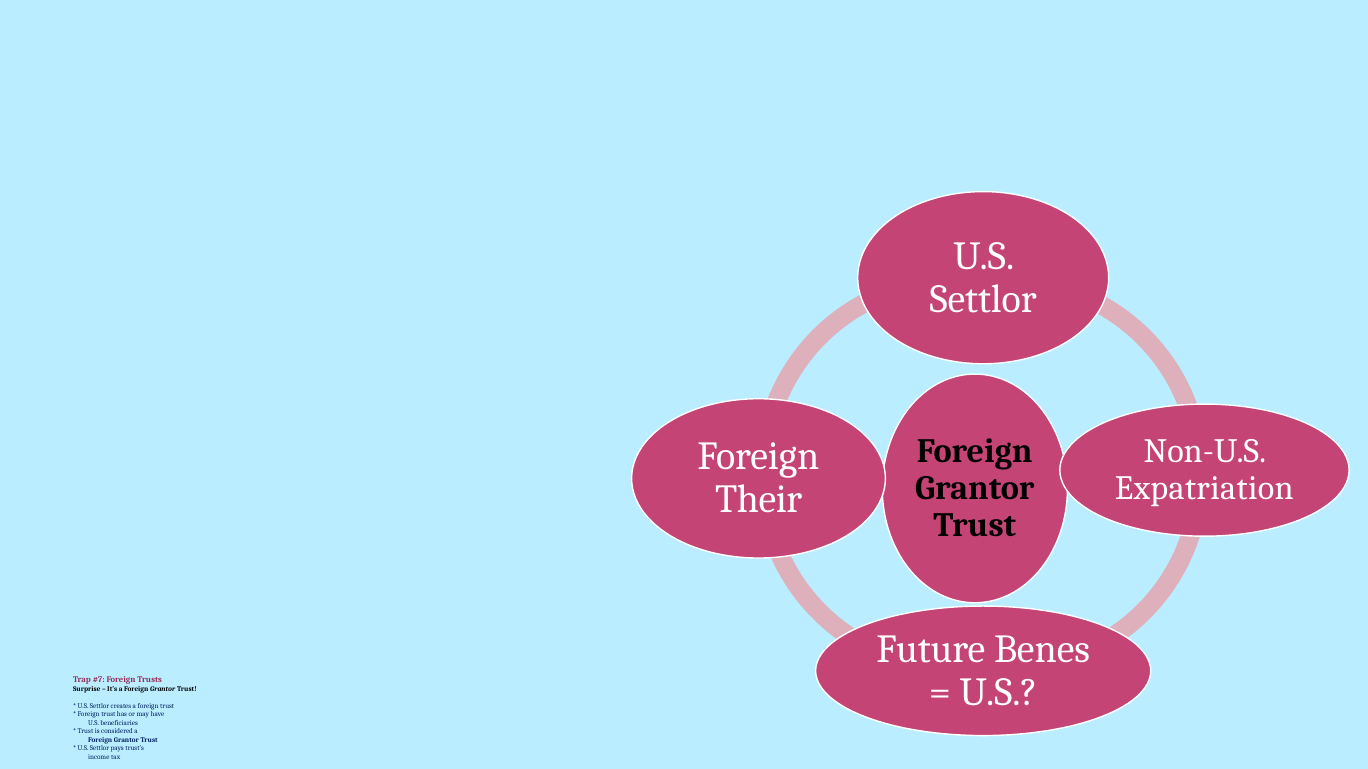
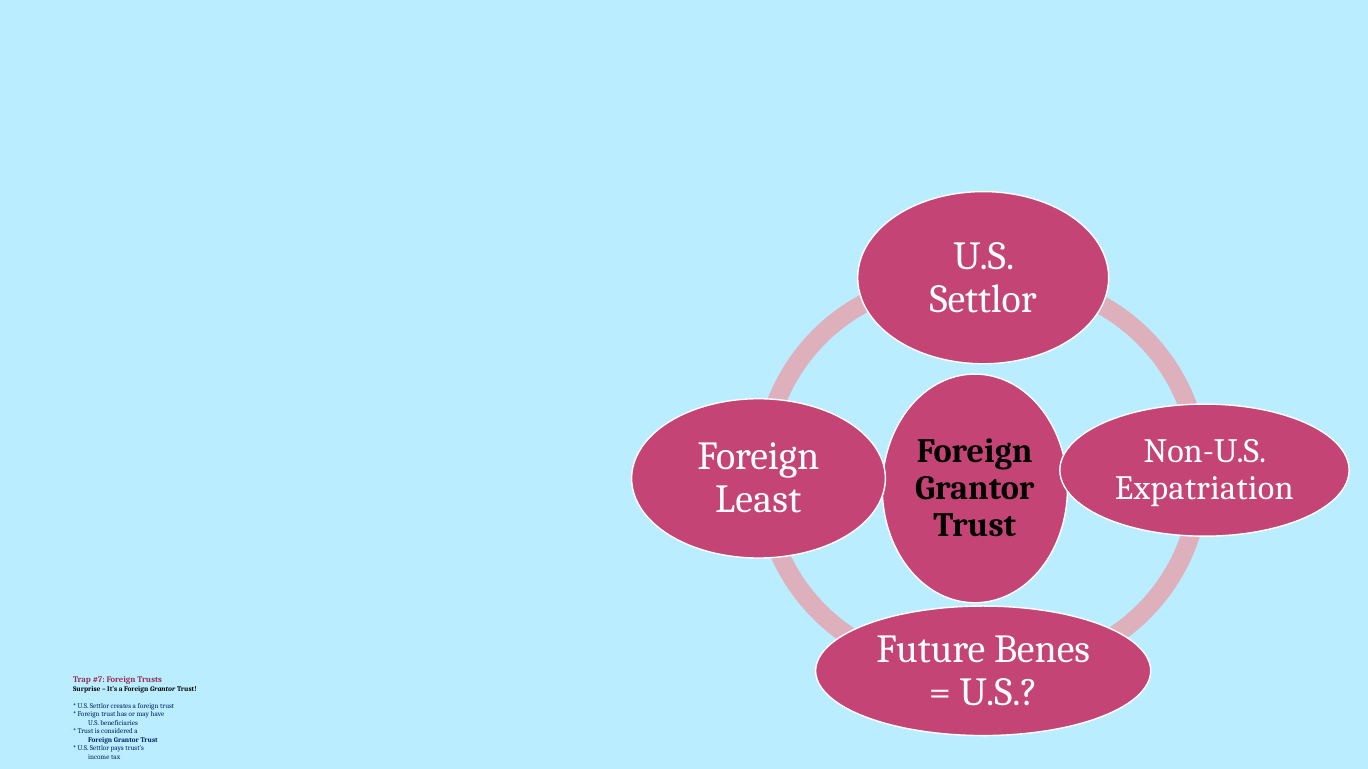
Their: Their -> Least
